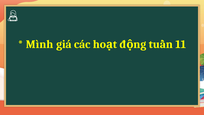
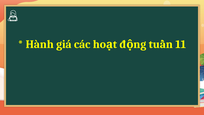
Mình: Mình -> Hành
